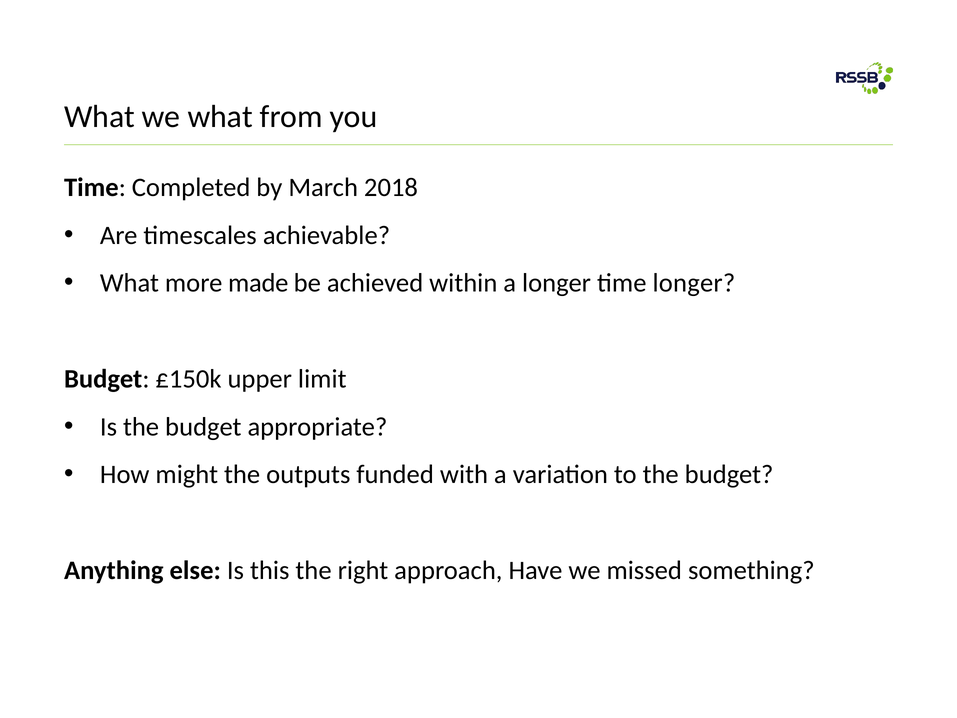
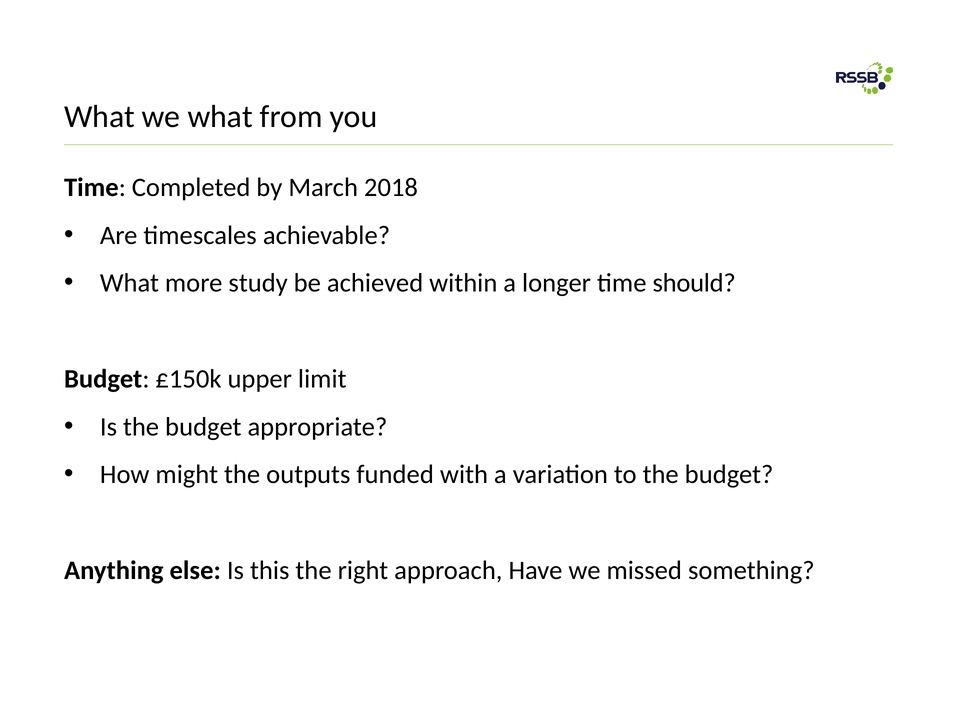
made: made -> study
time longer: longer -> should
